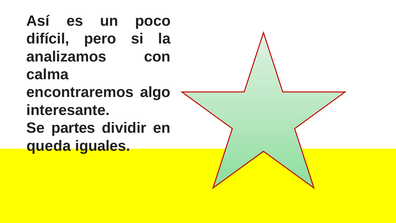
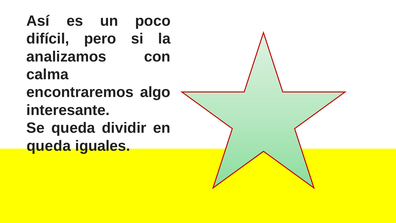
Se partes: partes -> queda
